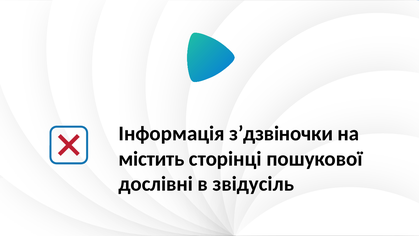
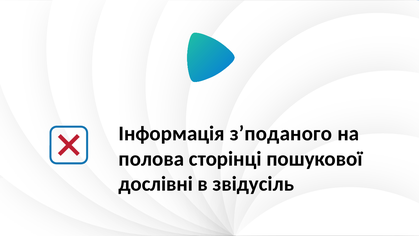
з’дзвіночки: з’дзвіночки -> з’поданого
містить: містить -> полова
